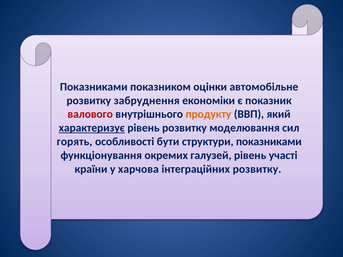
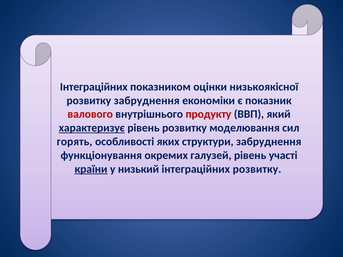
Показниками at (94, 87): Показниками -> Інтеграційних
автомобільне: автомобільне -> низькоякісної
продукту colour: orange -> red
бути: бути -> яких
структури показниками: показниками -> забруднення
країни underline: none -> present
харчова: харчова -> низький
